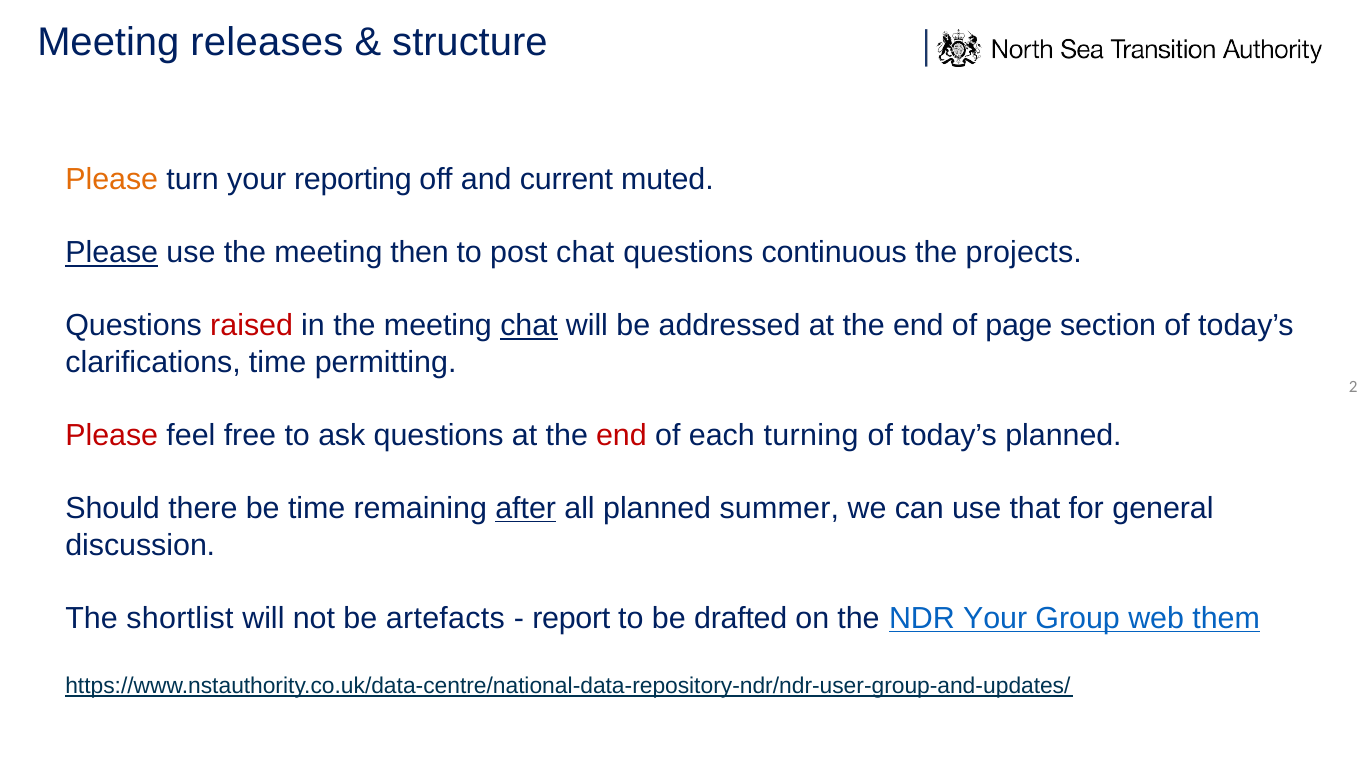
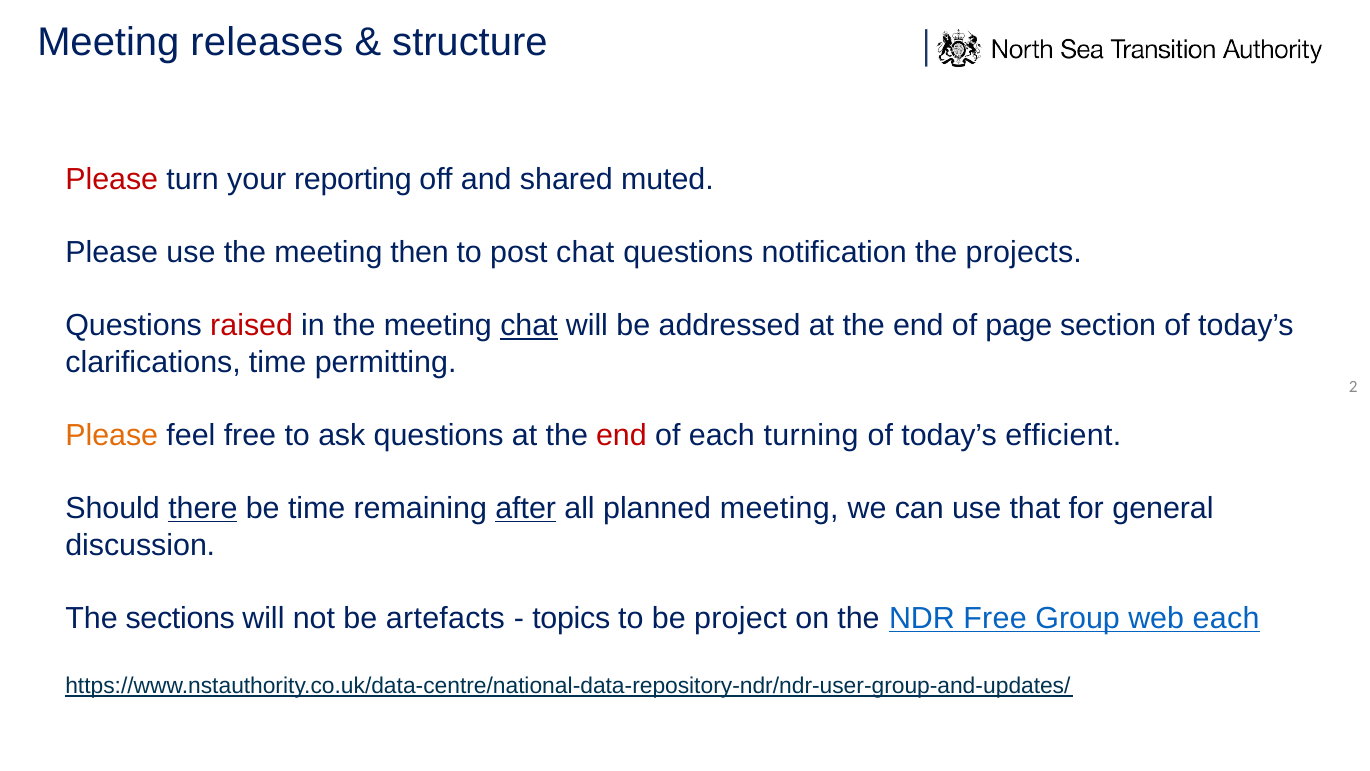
Please at (112, 180) colour: orange -> red
current: current -> shared
Please at (112, 253) underline: present -> none
continuous: continuous -> notification
Please at (112, 435) colour: red -> orange
today’s planned: planned -> efficient
there underline: none -> present
planned summer: summer -> meeting
shortlist: shortlist -> sections
report: report -> topics
drafted: drafted -> project
NDR Your: Your -> Free
web them: them -> each
